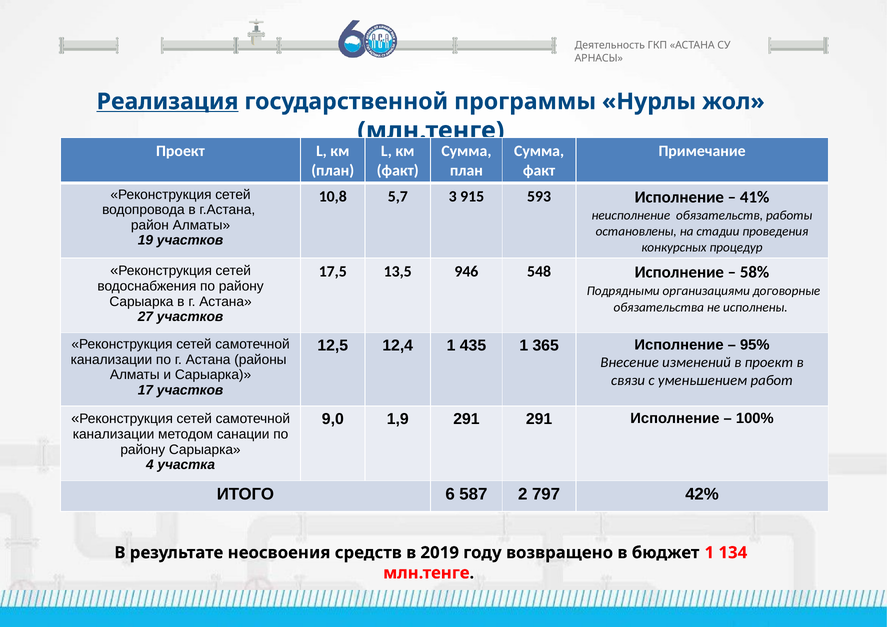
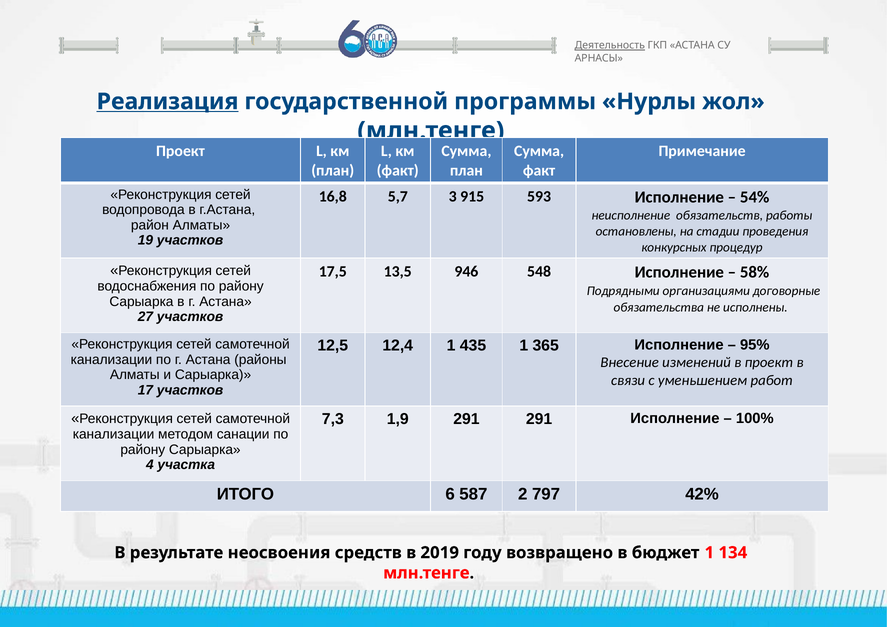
Деятельность underline: none -> present
10,8: 10,8 -> 16,8
41%: 41% -> 54%
9,0: 9,0 -> 7,3
